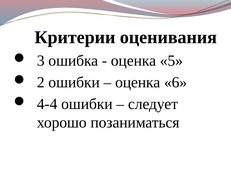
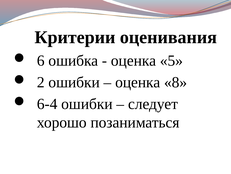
3: 3 -> 6
6: 6 -> 8
4-4: 4-4 -> 6-4
